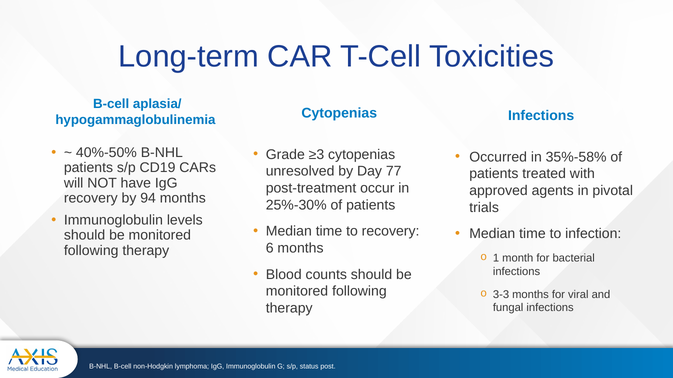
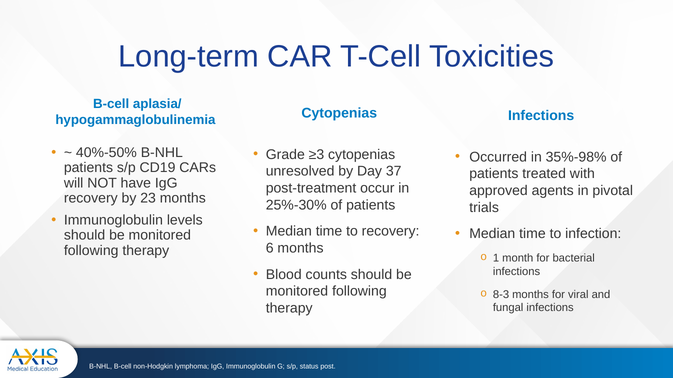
35%-58%: 35%-58% -> 35%-98%
77: 77 -> 37
94: 94 -> 23
3-3: 3-3 -> 8-3
